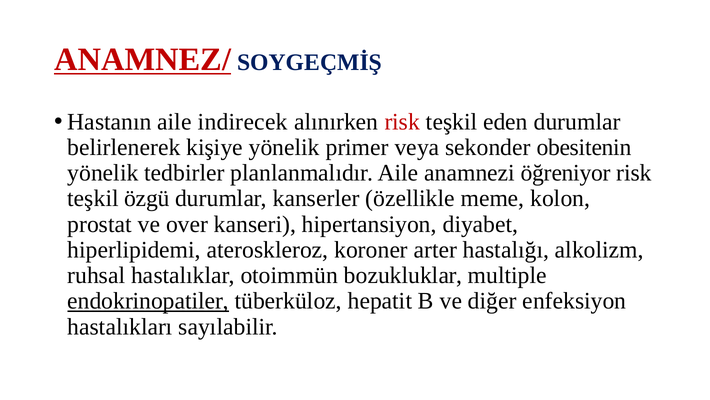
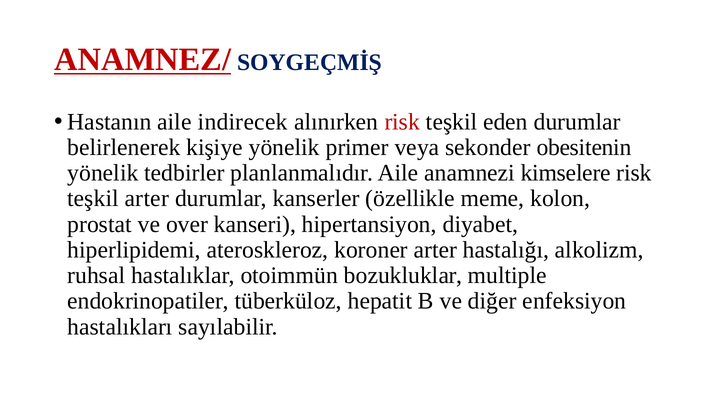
öğreniyor: öğreniyor -> kimselere
teşkil özgü: özgü -> arter
endokrinopatiler underline: present -> none
